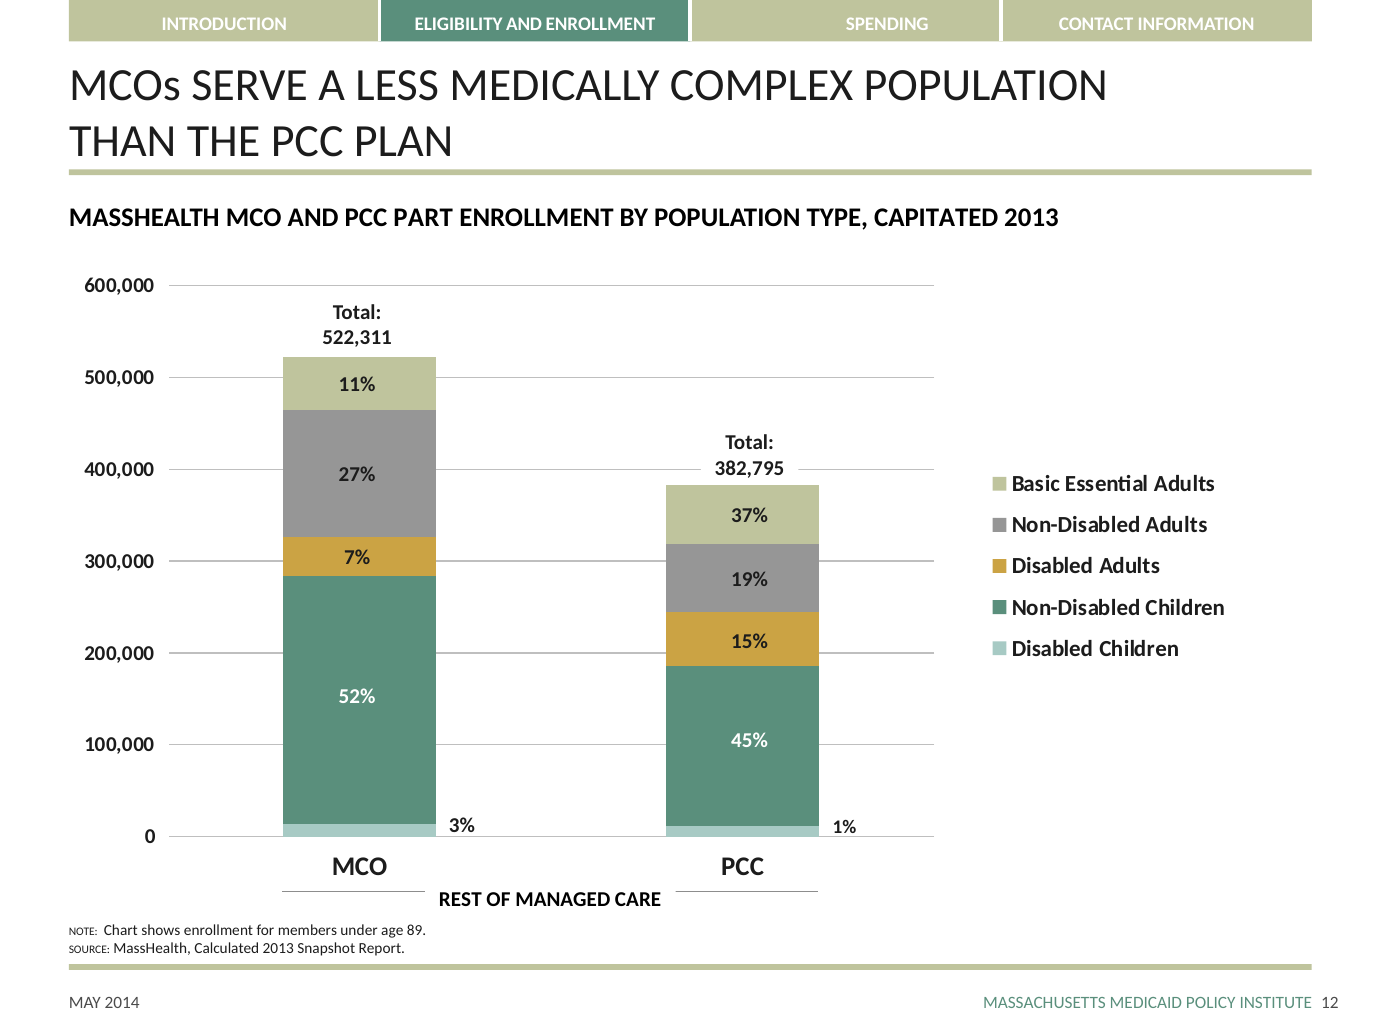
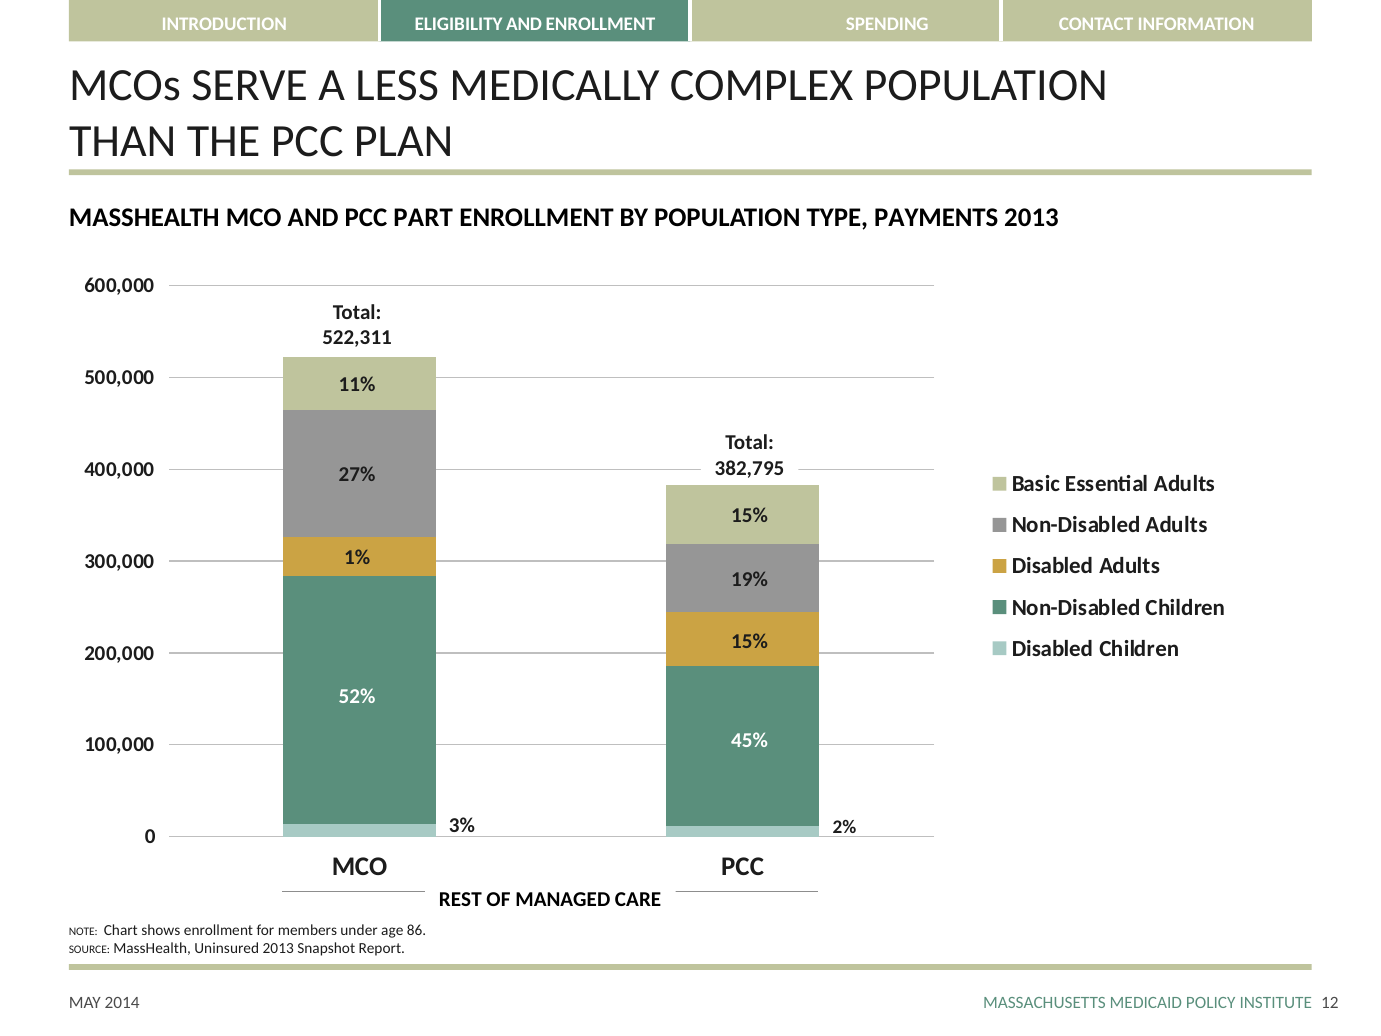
CAPITATED: CAPITATED -> PAYMENTS
37% at (750, 516): 37% -> 15%
7%: 7% -> 1%
1%: 1% -> 2%
89: 89 -> 86
Calculated: Calculated -> Uninsured
